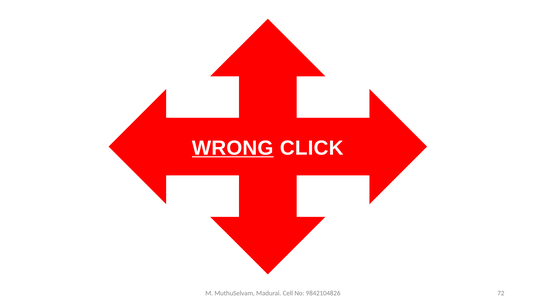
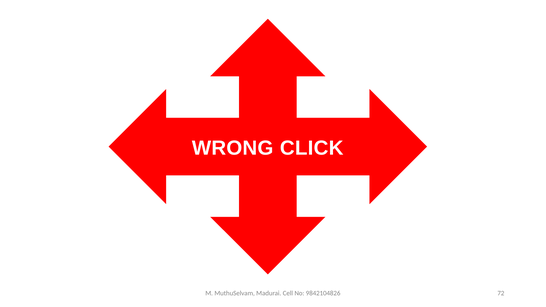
WRONG underline: present -> none
